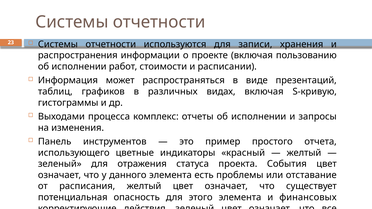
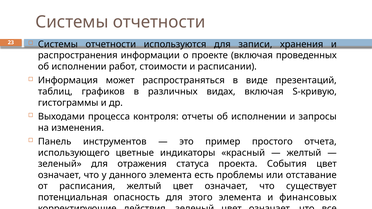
пользованию: пользованию -> проведенных
комплекс: комплекс -> контроля
